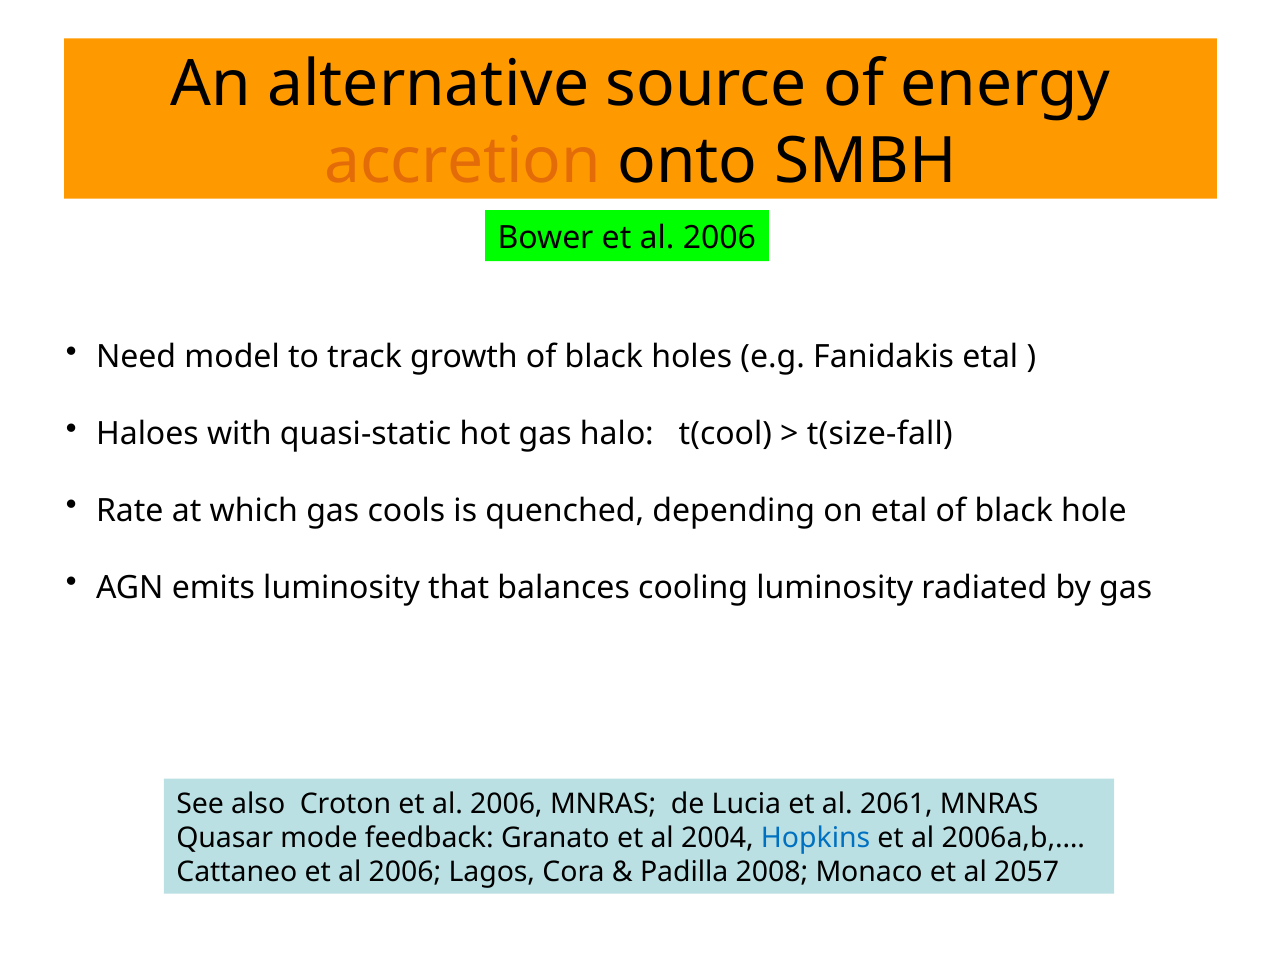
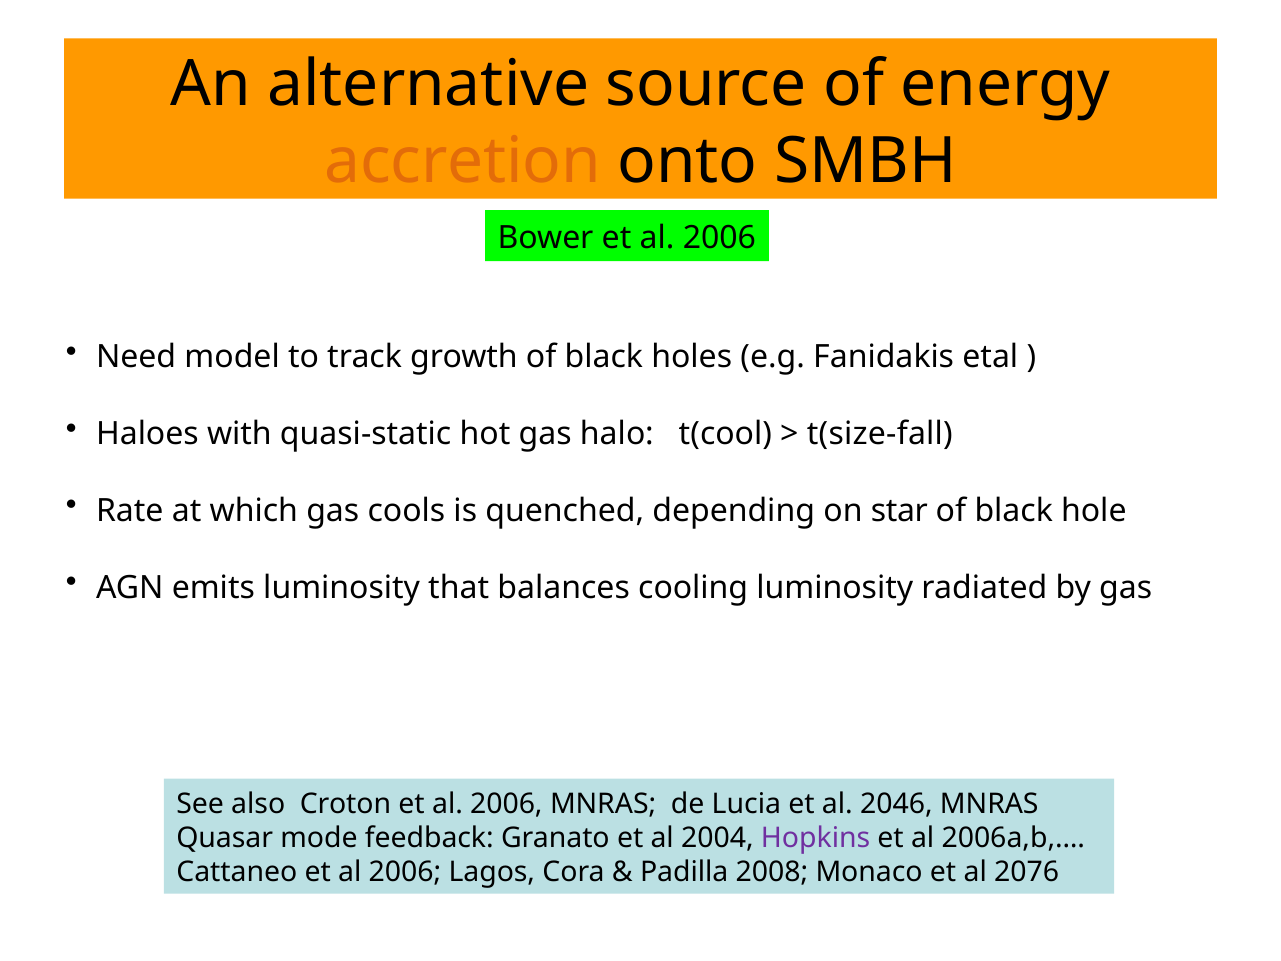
on etal: etal -> star
2061: 2061 -> 2046
Hopkins colour: blue -> purple
2057: 2057 -> 2076
